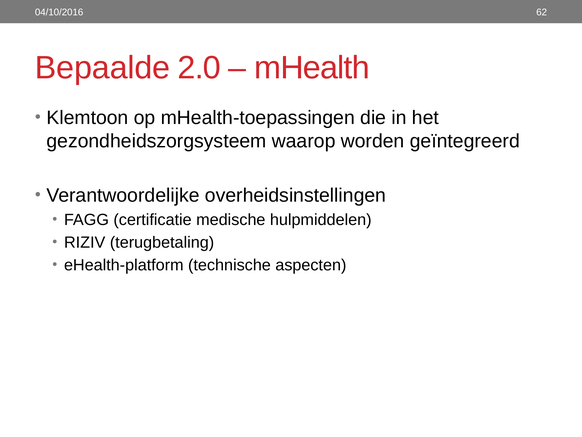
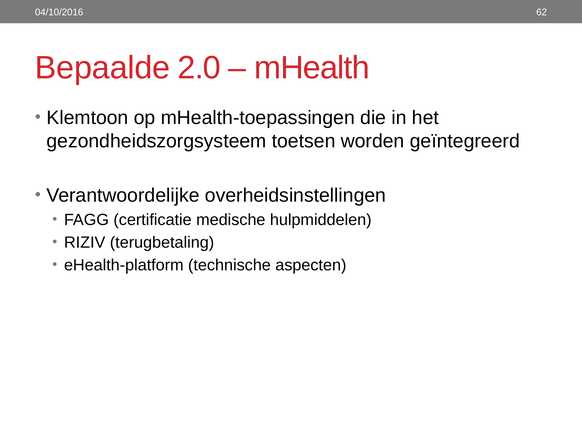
waarop: waarop -> toetsen
